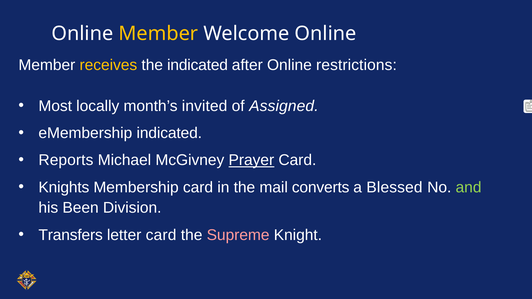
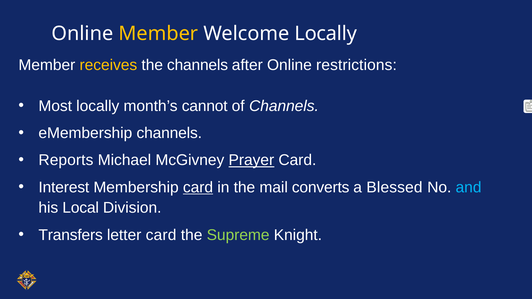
Welcome Online: Online -> Locally
the indicated: indicated -> channels
invited: invited -> cannot
of Assigned: Assigned -> Channels
eMembership indicated: indicated -> channels
Knights: Knights -> Interest
card at (198, 187) underline: none -> present
and colour: light green -> light blue
Been: Been -> Local
Supreme colour: pink -> light green
